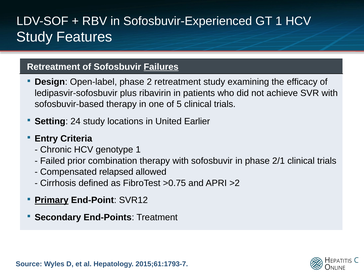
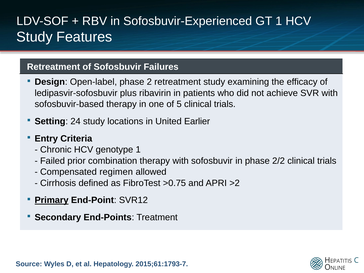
Failures underline: present -> none
2/1: 2/1 -> 2/2
relapsed: relapsed -> regimen
